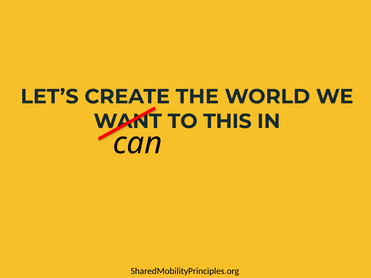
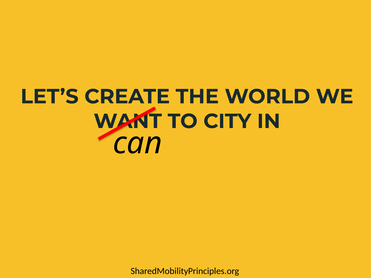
THIS: THIS -> CITY
